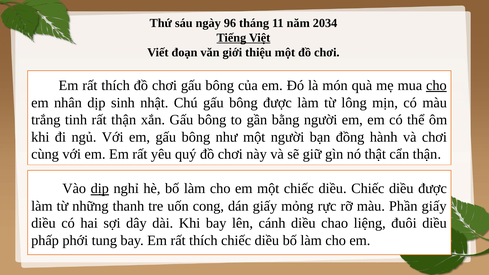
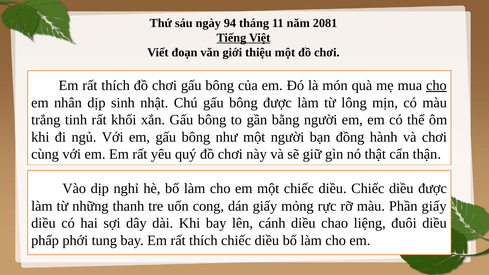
96: 96 -> 94
2034: 2034 -> 2081
rất thận: thận -> khối
dịp at (100, 189) underline: present -> none
